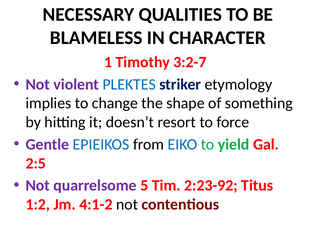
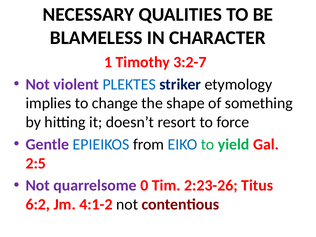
5: 5 -> 0
2:23-92: 2:23-92 -> 2:23-26
1:2: 1:2 -> 6:2
